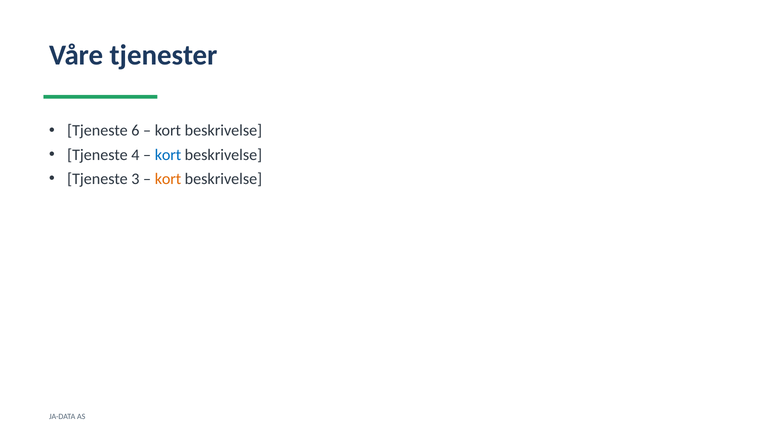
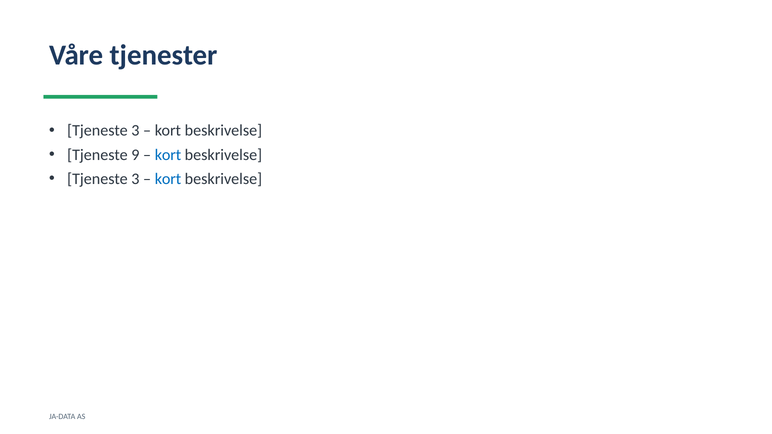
6 at (135, 131): 6 -> 3
4: 4 -> 9
kort at (168, 179) colour: orange -> blue
